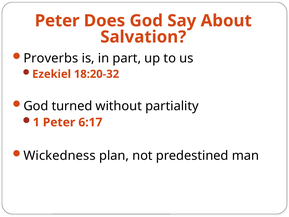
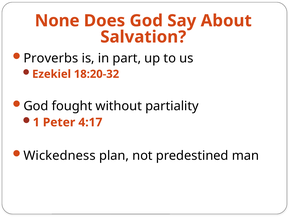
Peter at (57, 21): Peter -> None
turned: turned -> fought
6:17: 6:17 -> 4:17
